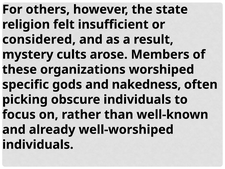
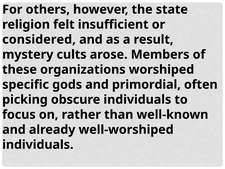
nakedness: nakedness -> primordial
